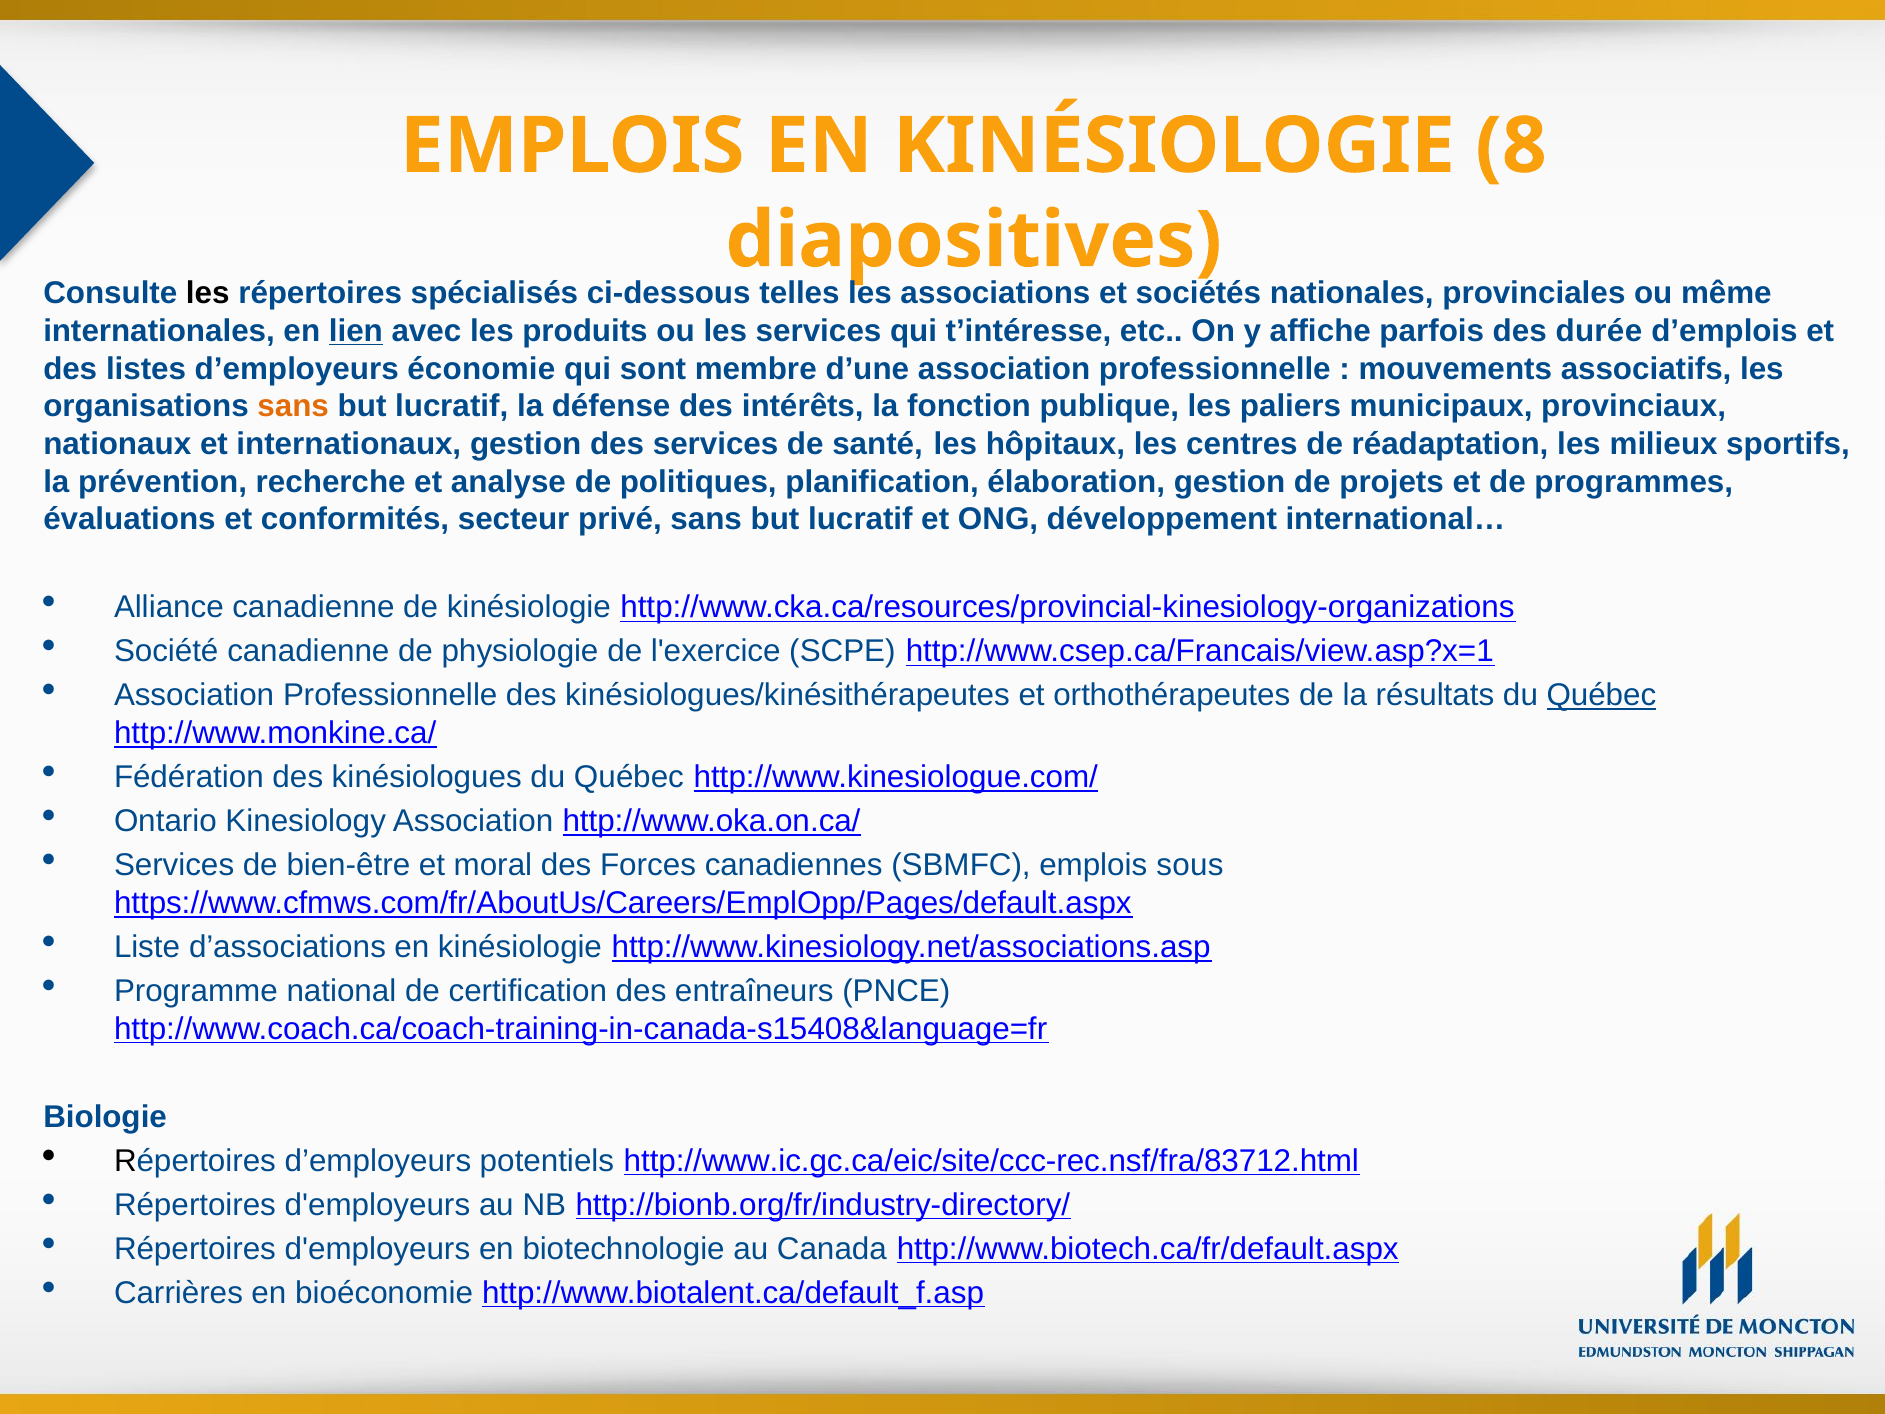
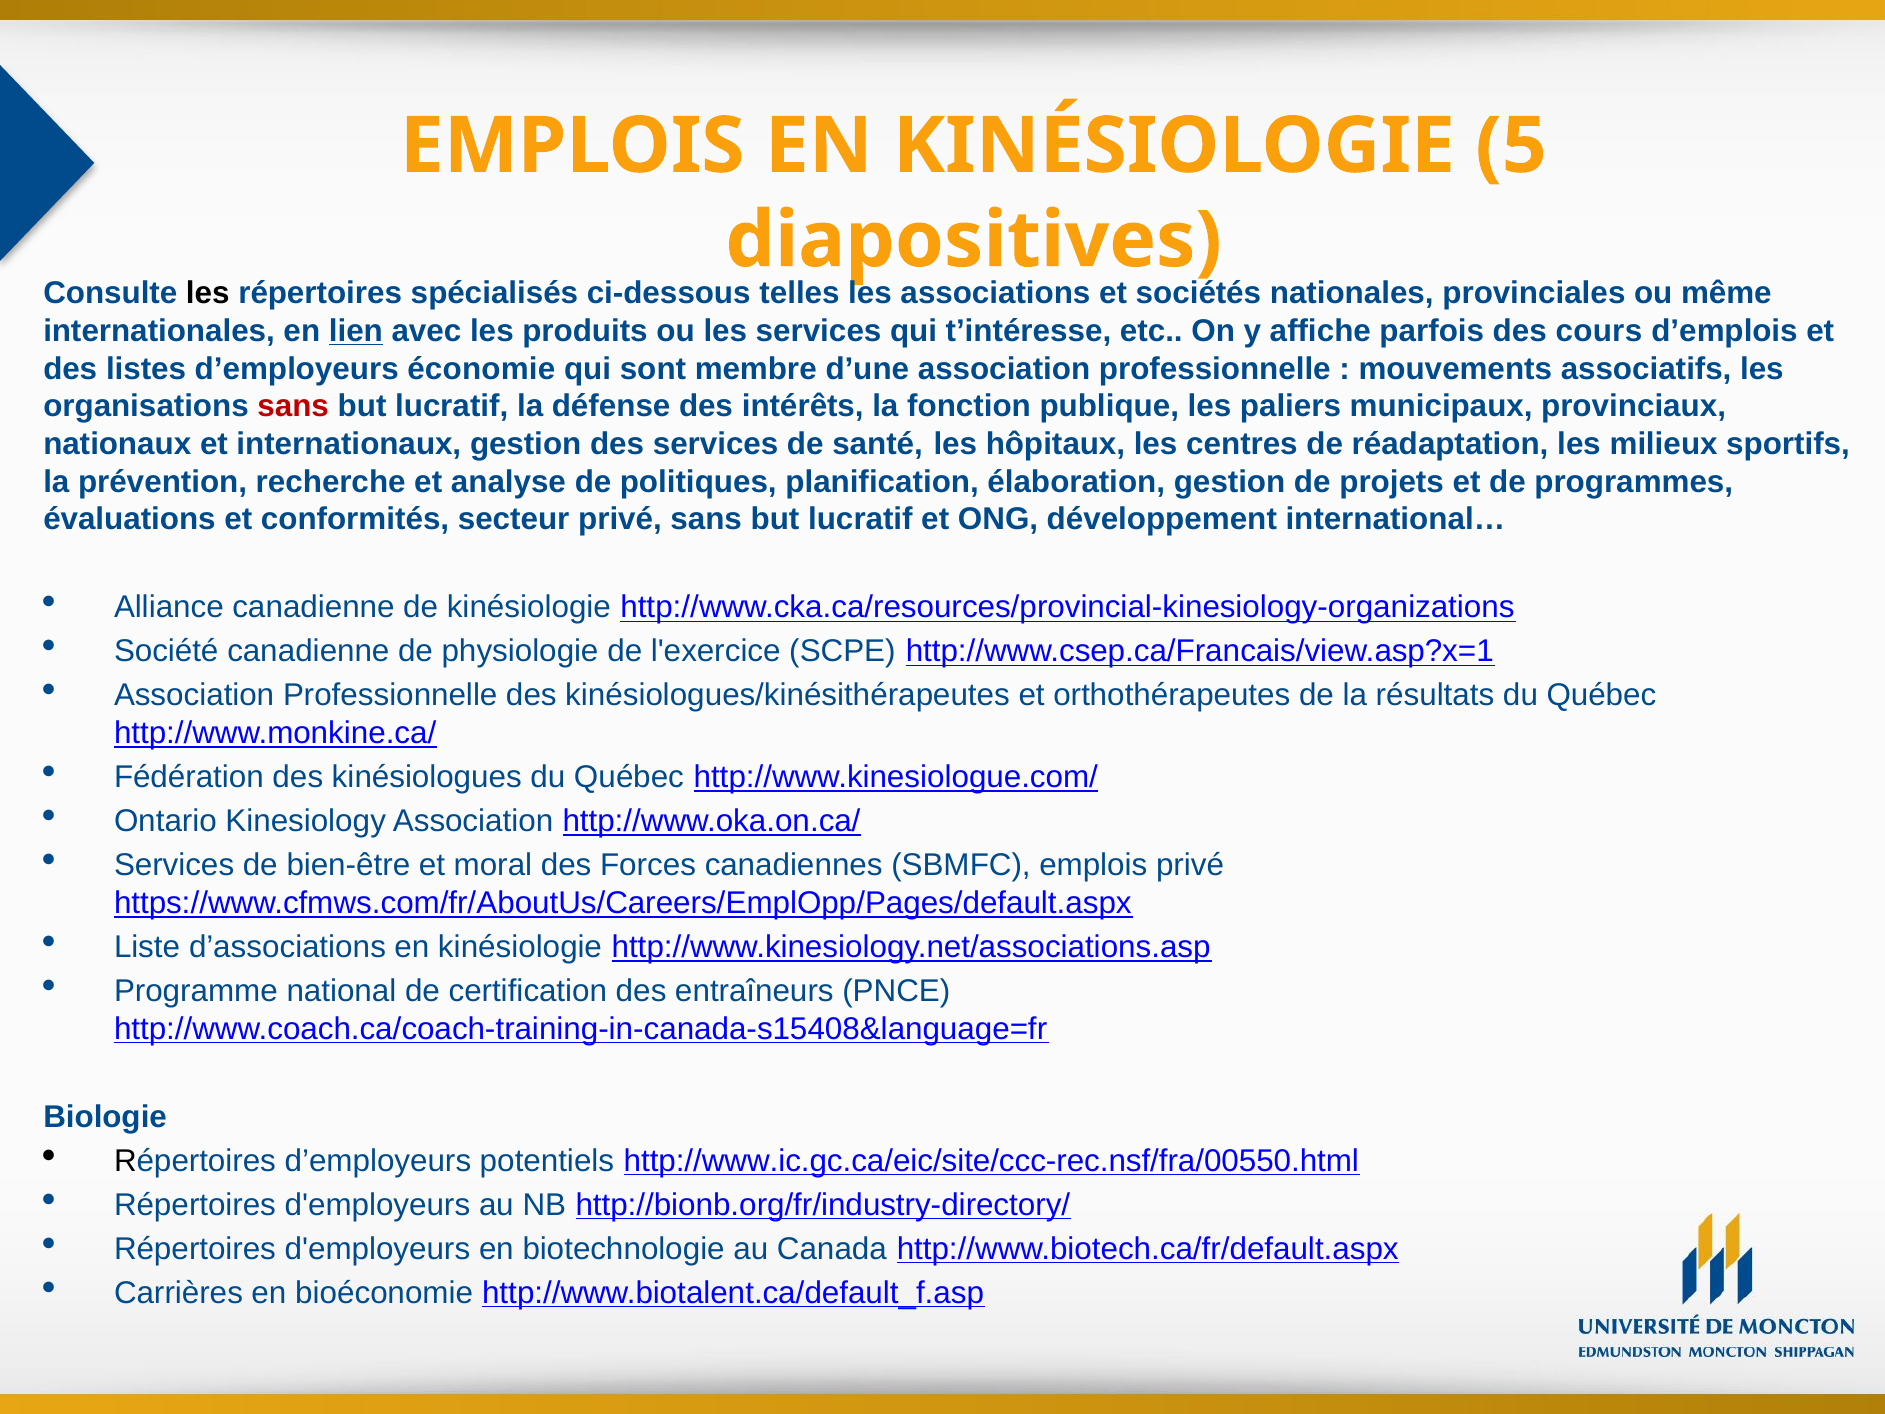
8: 8 -> 5
durée: durée -> cours
sans at (293, 406) colour: orange -> red
Québec at (1601, 695) underline: present -> none
emplois sous: sous -> privé
http://www.ic.gc.ca/eic/site/ccc-rec.nsf/fra/83712.html: http://www.ic.gc.ca/eic/site/ccc-rec.nsf/fra/83712.html -> http://www.ic.gc.ca/eic/site/ccc-rec.nsf/fra/00550.html
